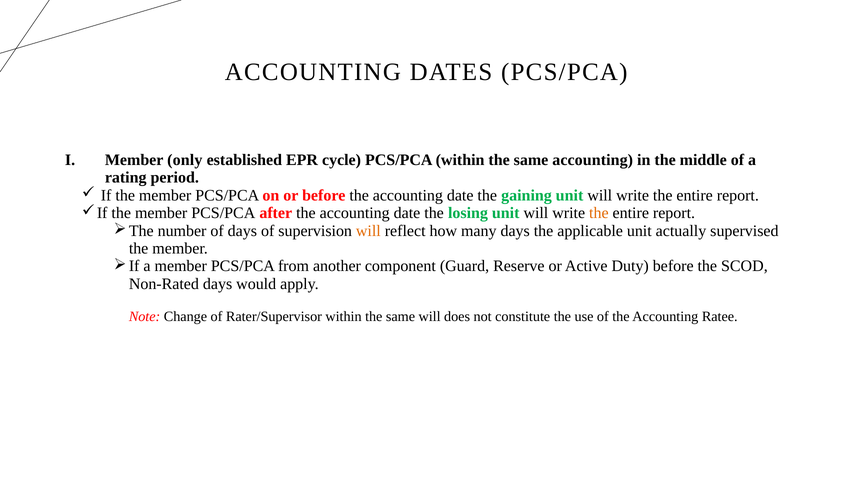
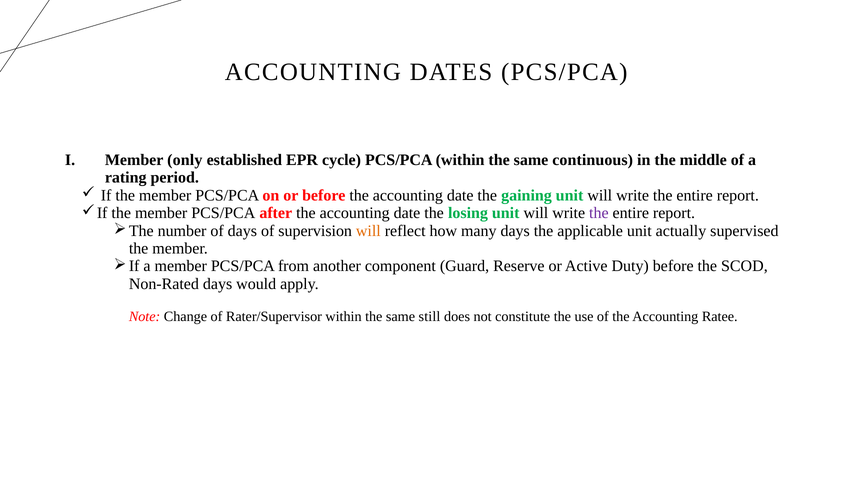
same accounting: accounting -> continuous
the at (599, 213) colour: orange -> purple
same will: will -> still
